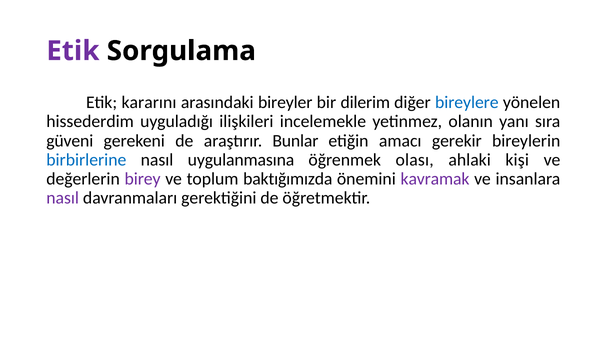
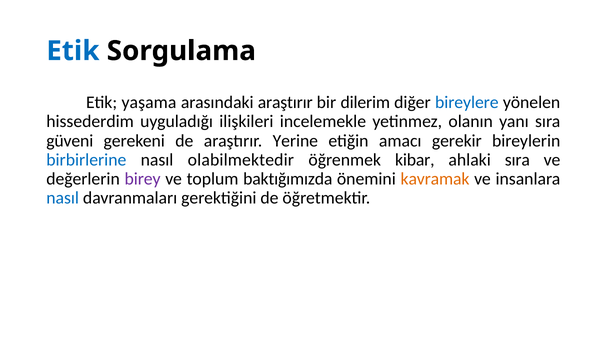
Etik at (73, 51) colour: purple -> blue
kararını: kararını -> yaşama
arasındaki bireyler: bireyler -> araştırır
Bunlar: Bunlar -> Yerine
uygulanmasına: uygulanmasına -> olabilmektedir
olası: olası -> kibar
ahlaki kişi: kişi -> sıra
kavramak colour: purple -> orange
nasıl at (63, 198) colour: purple -> blue
